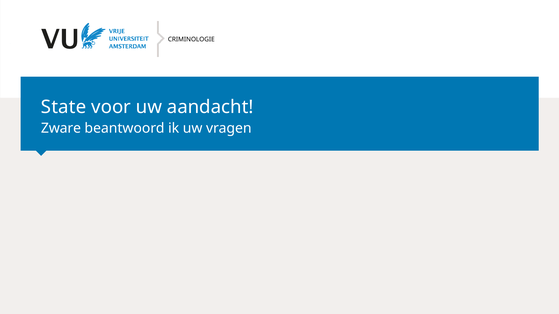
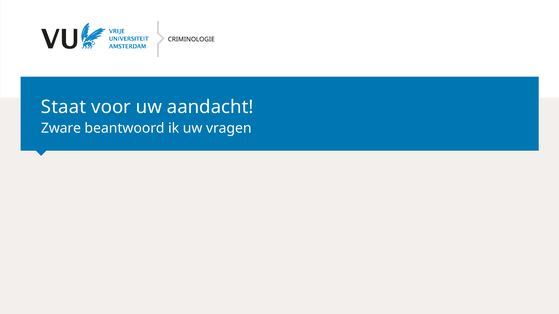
State: State -> Staat
